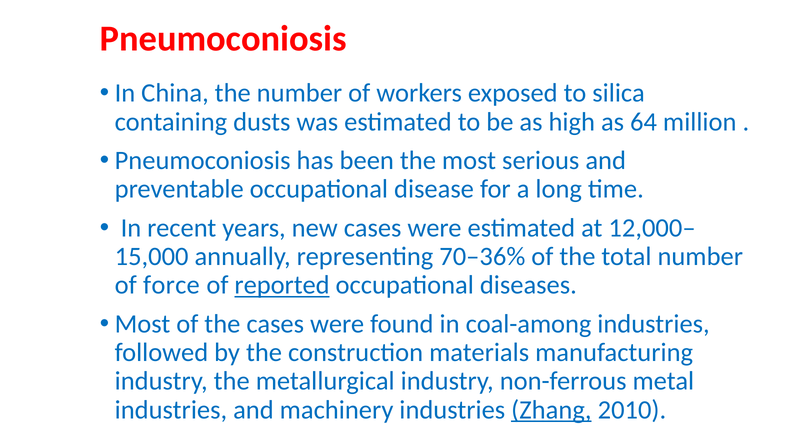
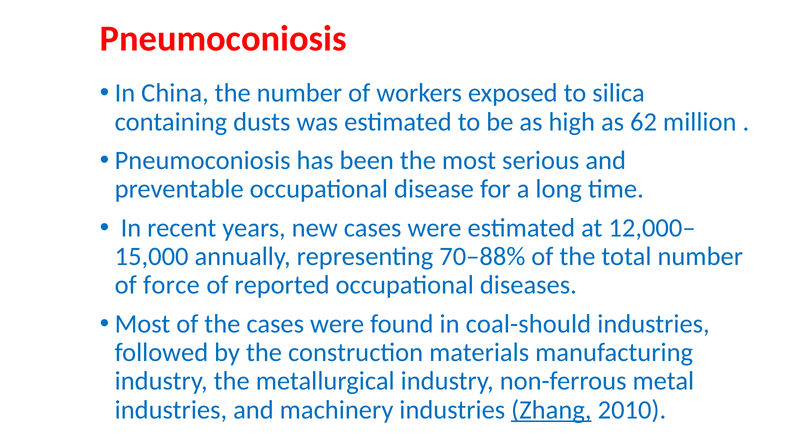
64: 64 -> 62
70–36%: 70–36% -> 70–88%
reported underline: present -> none
coal-among: coal-among -> coal-should
